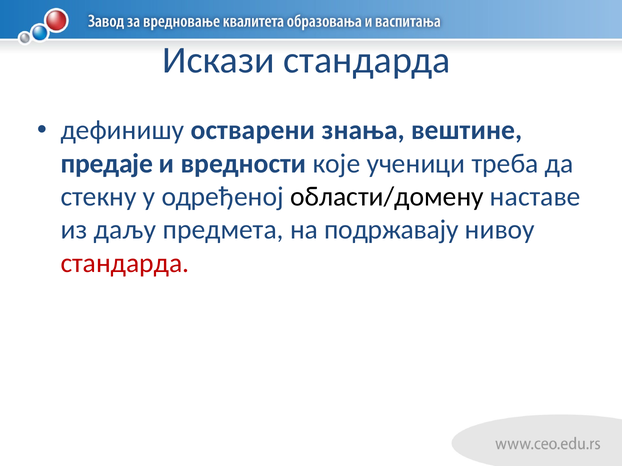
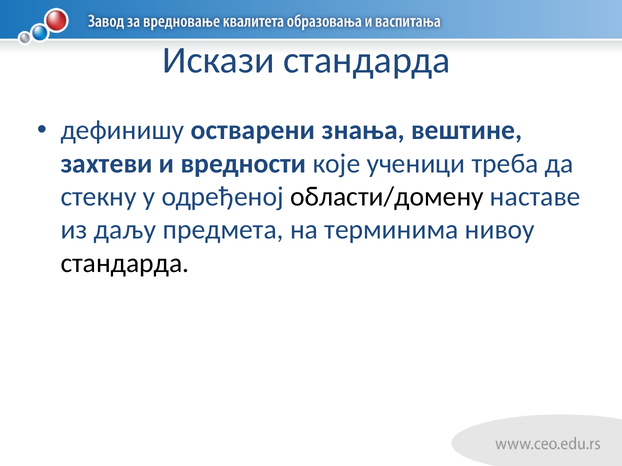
предаје: предаје -> захтеви
подржавају: подржавају -> терминима
стандарда at (125, 263) colour: red -> black
